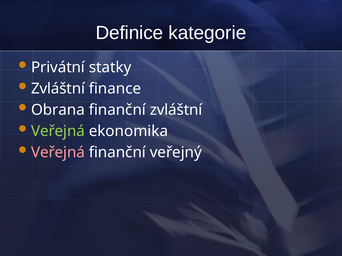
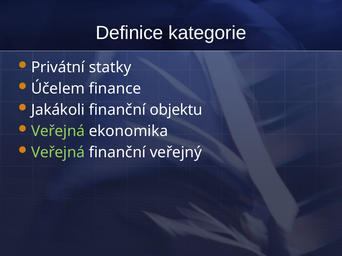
Zvláštní at (58, 89): Zvláštní -> Účelem
Obrana: Obrana -> Jakákoli
finanční zvláštní: zvláštní -> objektu
Veřejná at (58, 153) colour: pink -> light green
